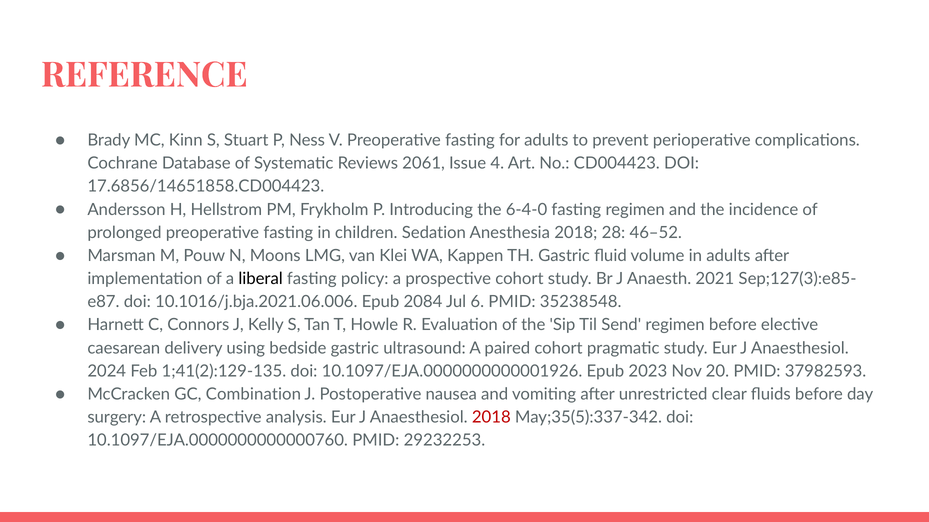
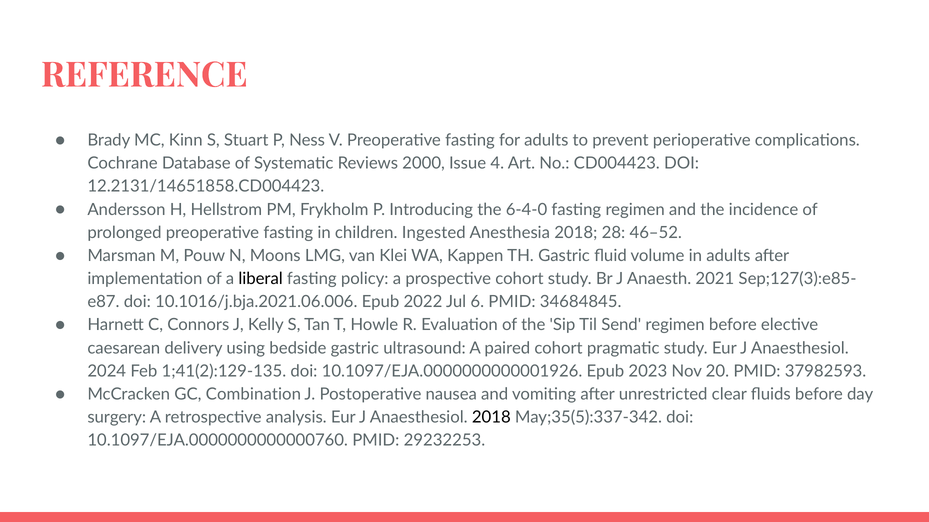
2061: 2061 -> 2000
17.6856/14651858.CD004423: 17.6856/14651858.CD004423 -> 12.2131/14651858.CD004423
Sedation: Sedation -> Ingested
2084: 2084 -> 2022
35238548: 35238548 -> 34684845
2018 at (491, 418) colour: red -> black
